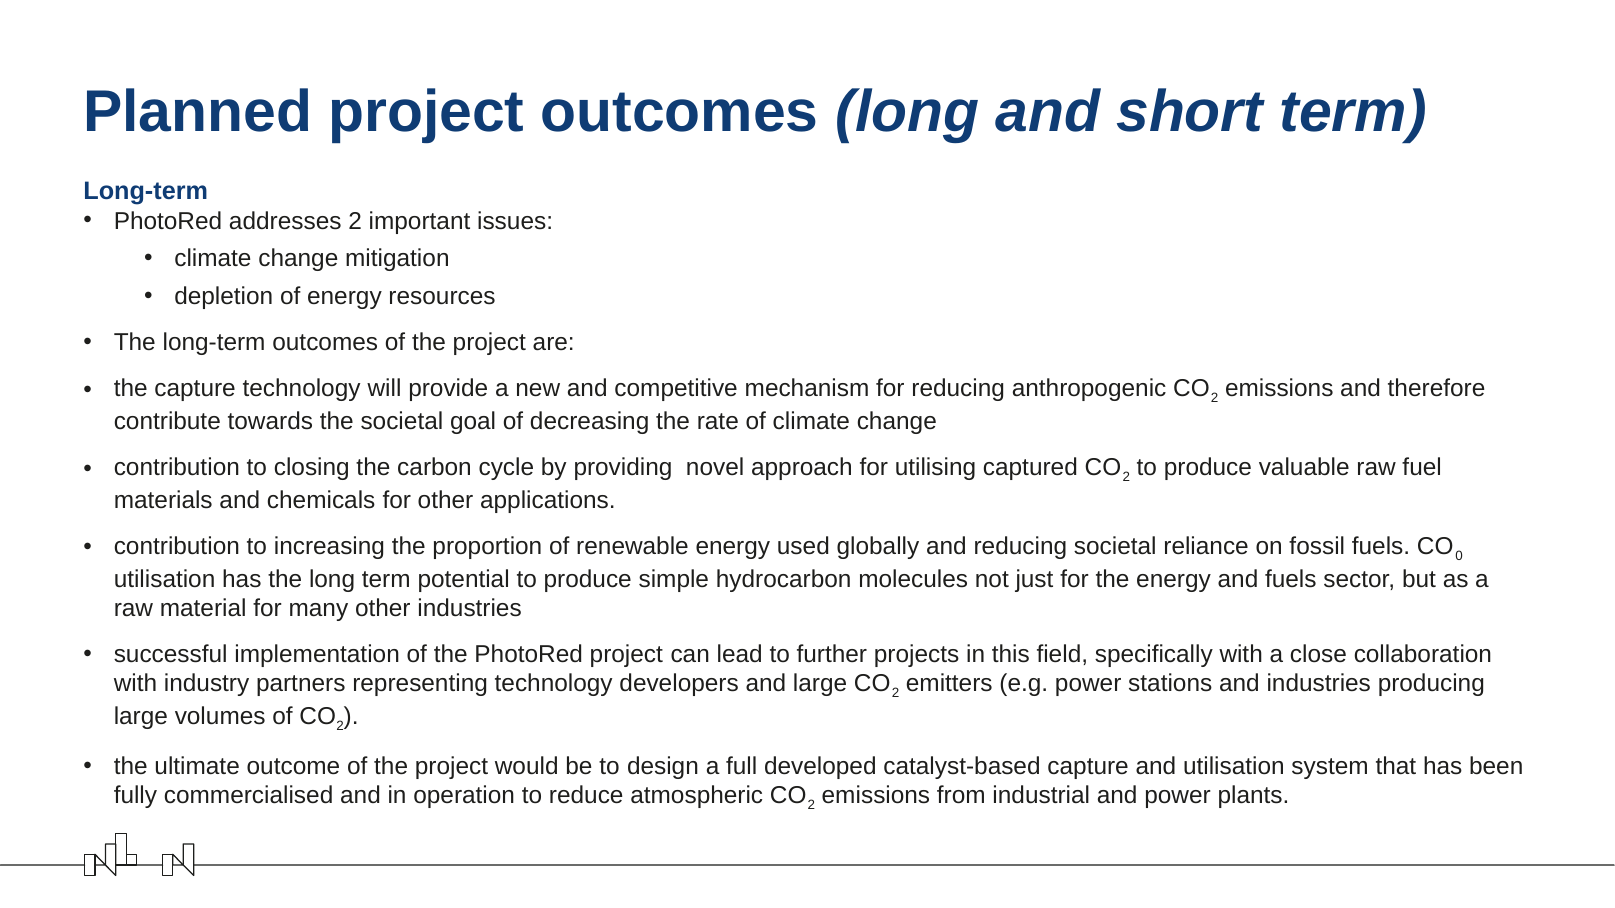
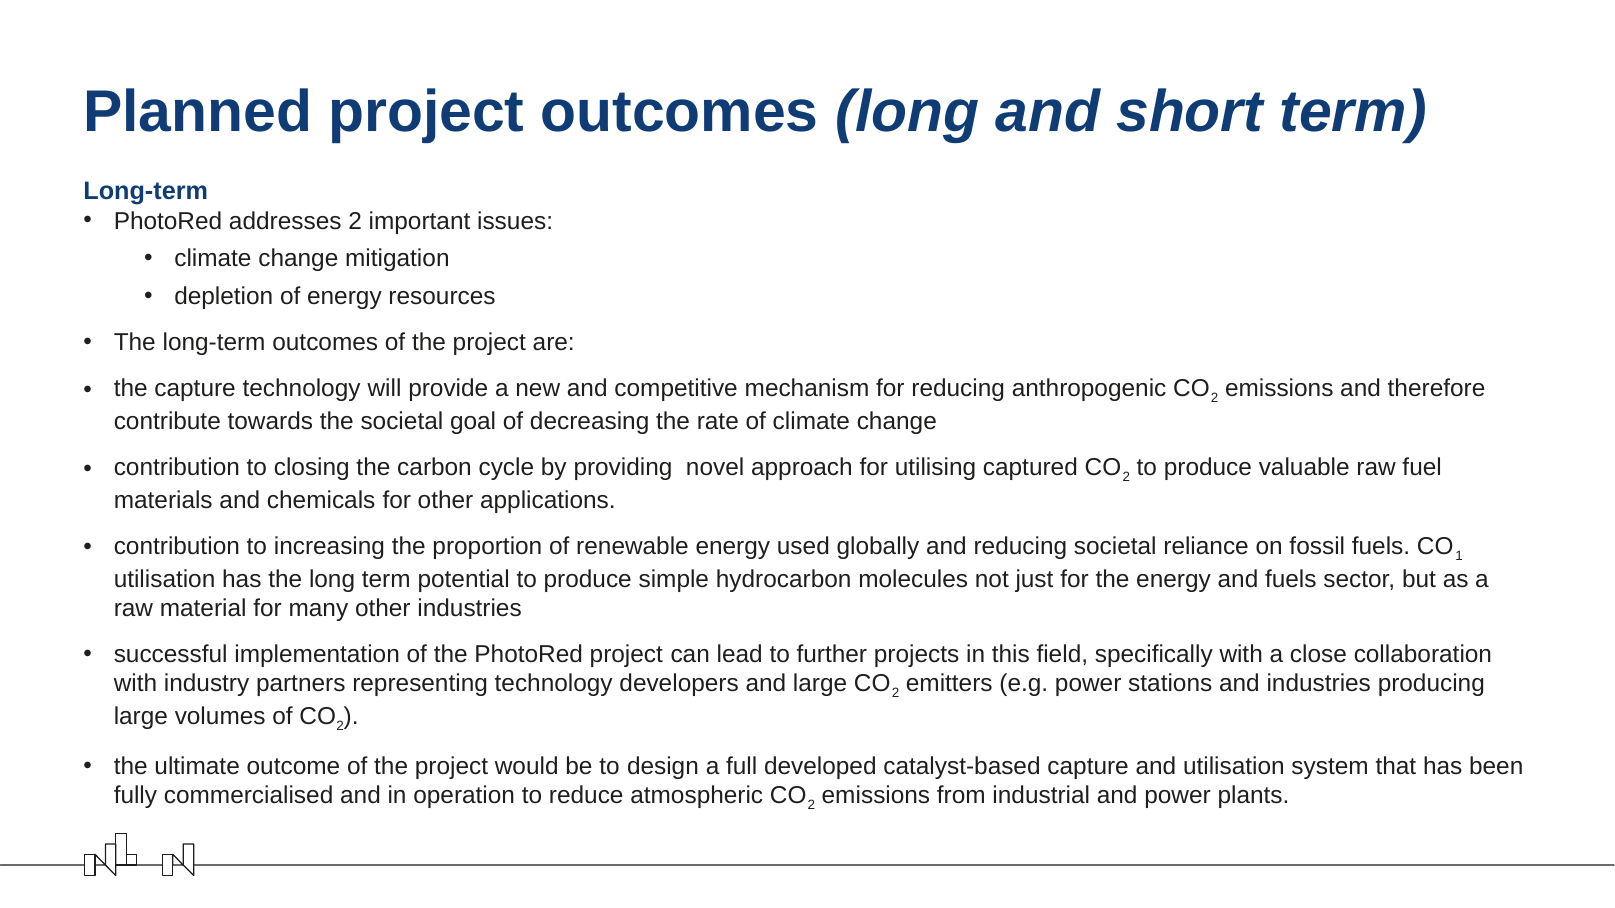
0: 0 -> 1
